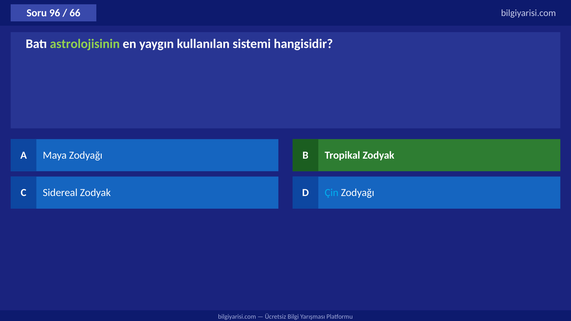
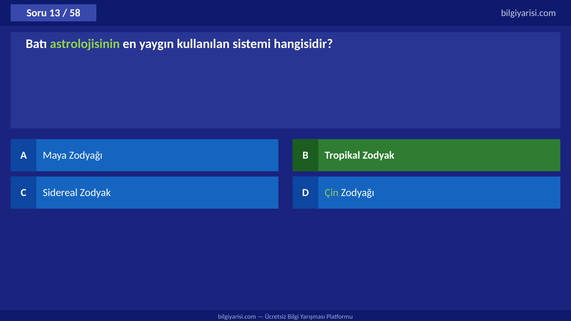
96: 96 -> 13
66: 66 -> 58
Çin colour: light blue -> light green
